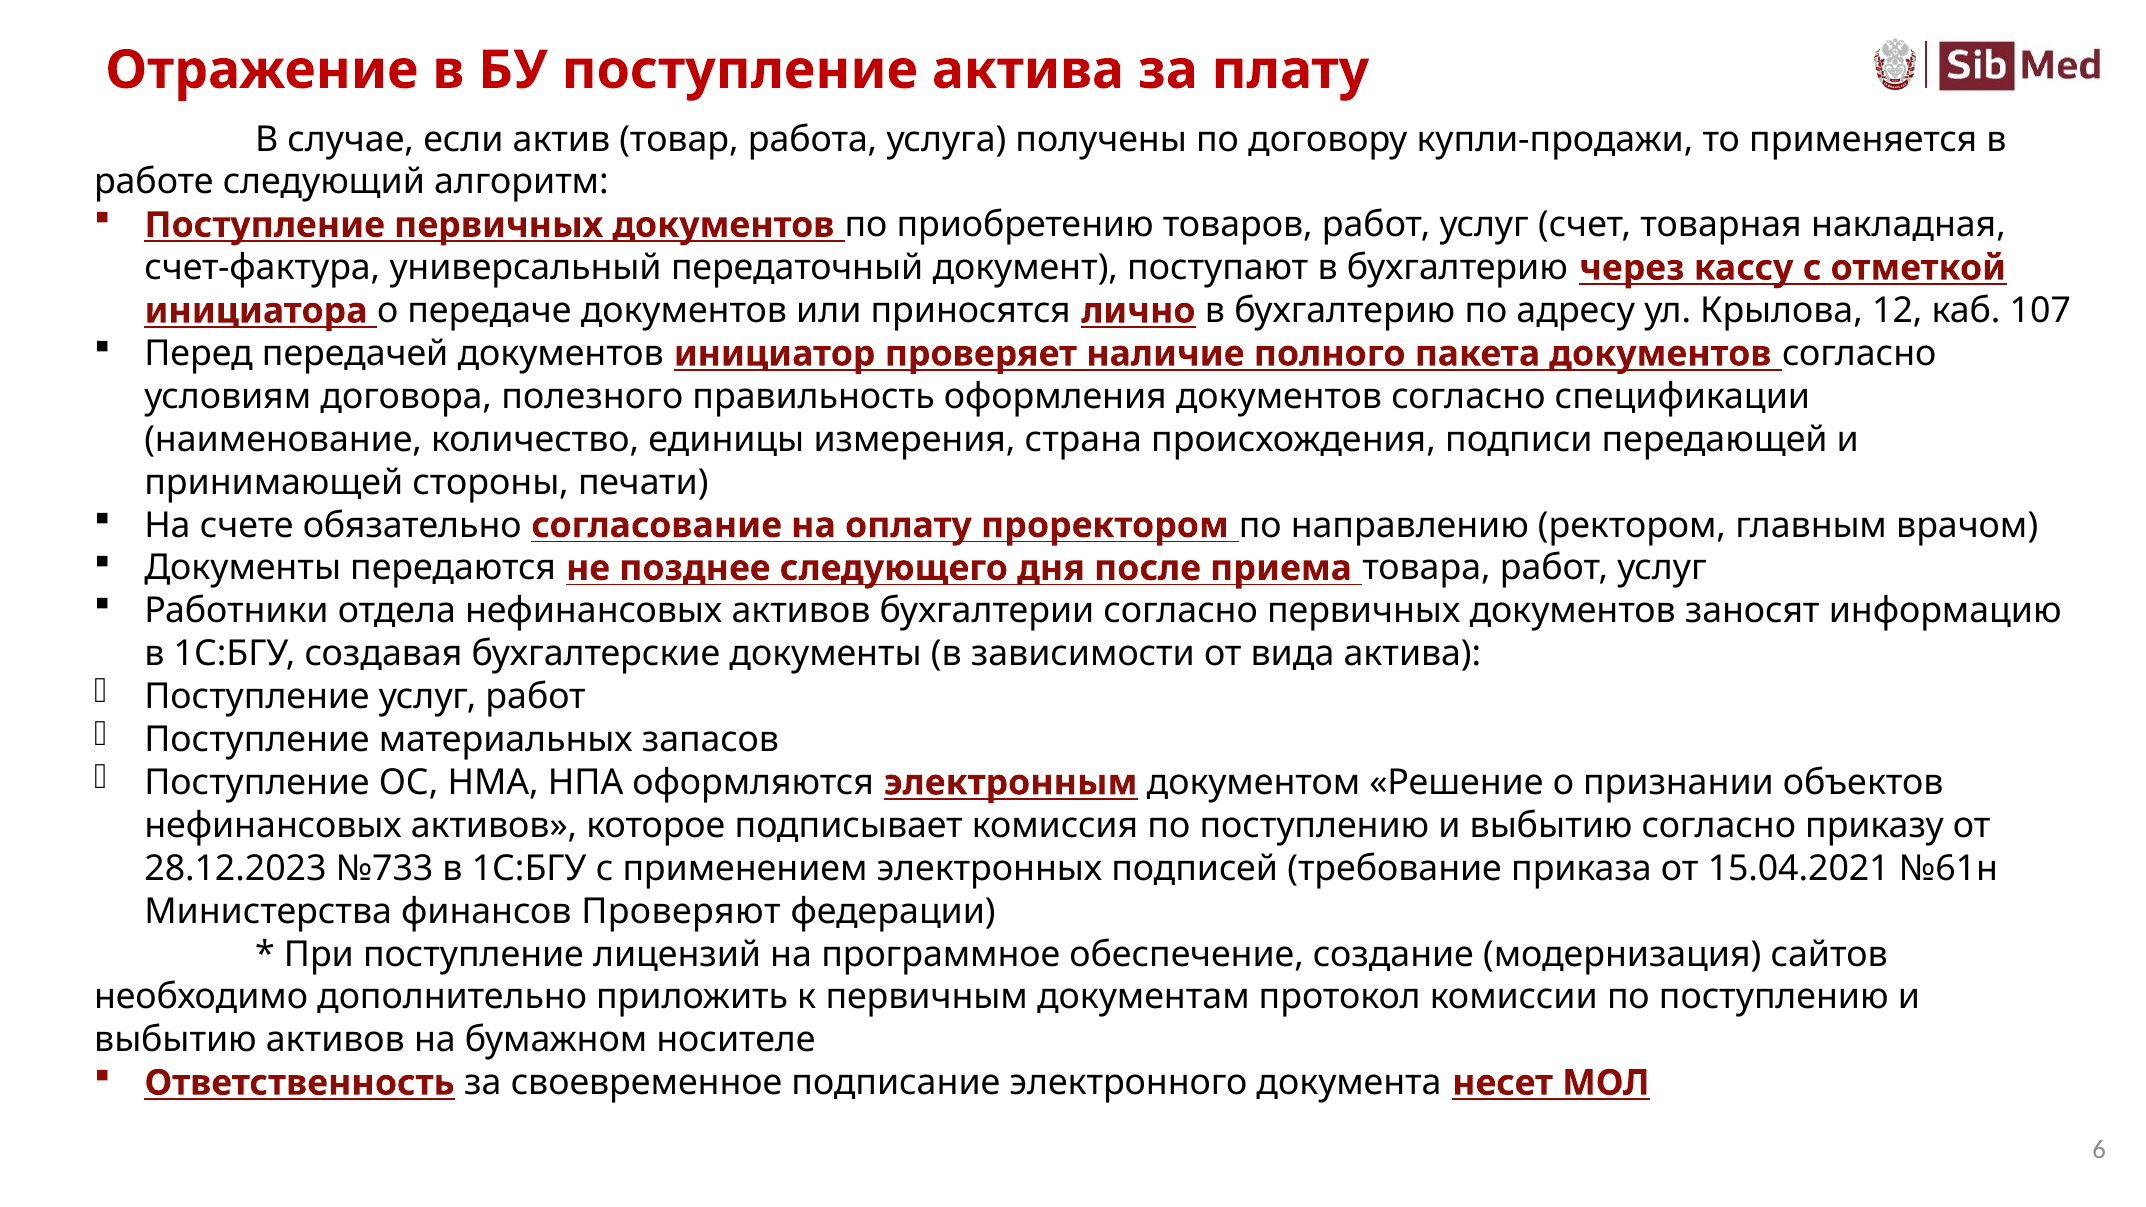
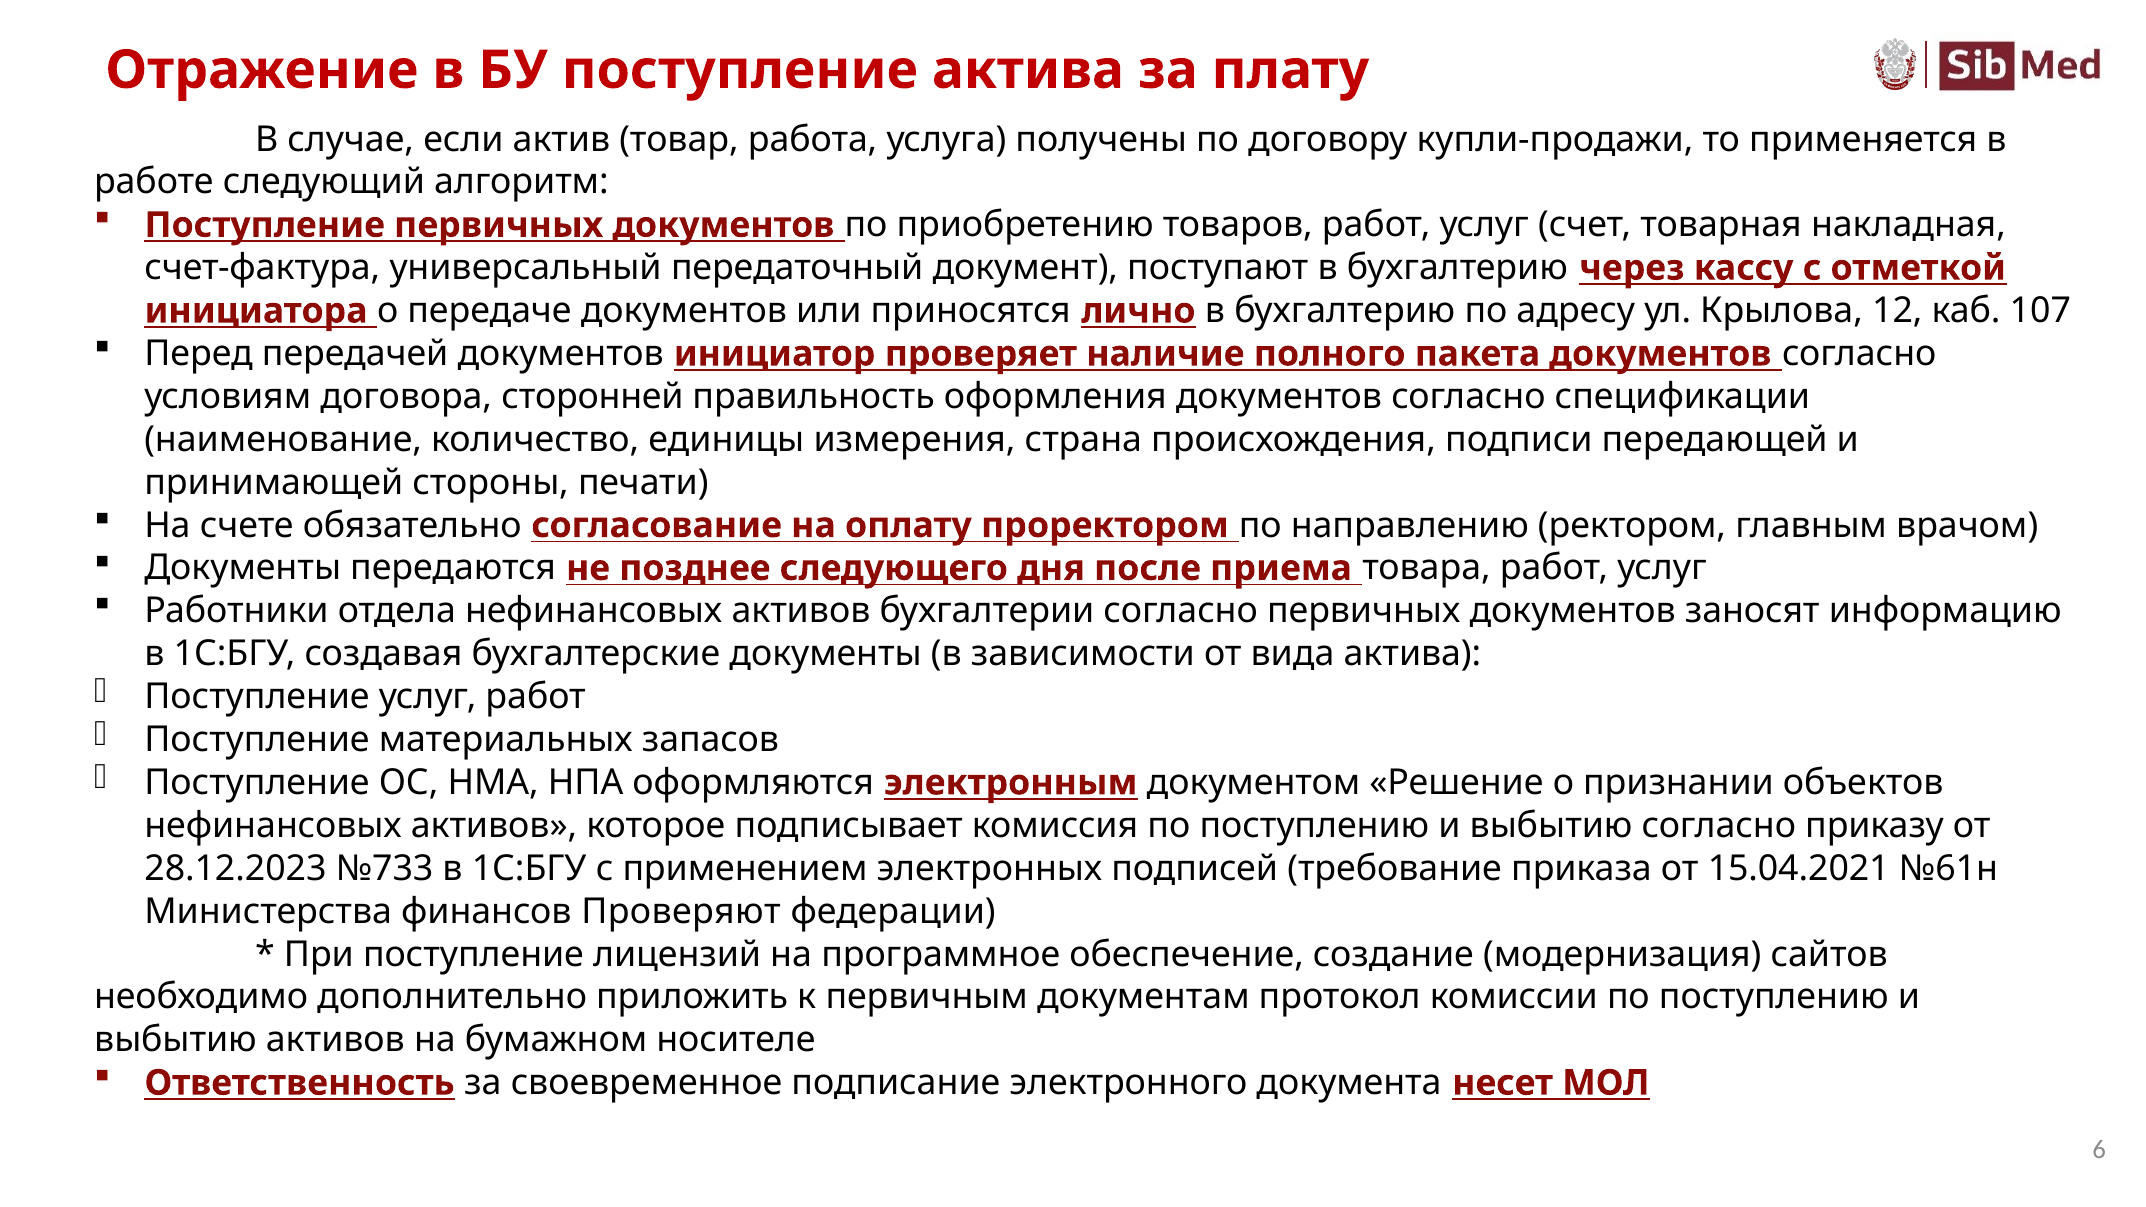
полезного: полезного -> сторонней
